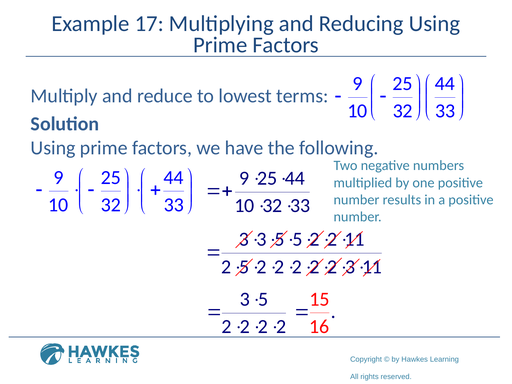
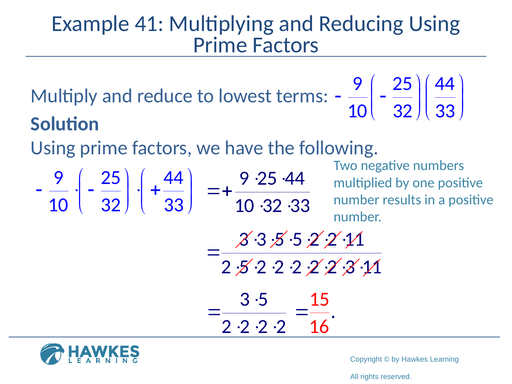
17: 17 -> 41
